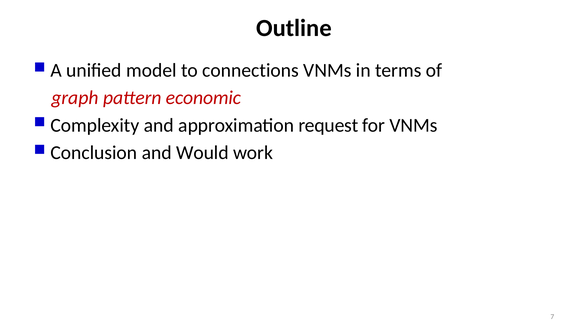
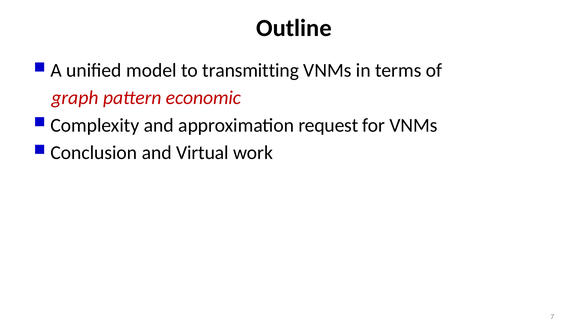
connections: connections -> transmitting
Would: Would -> Virtual
